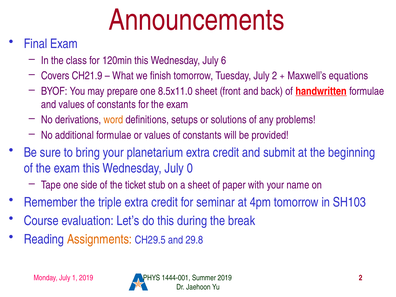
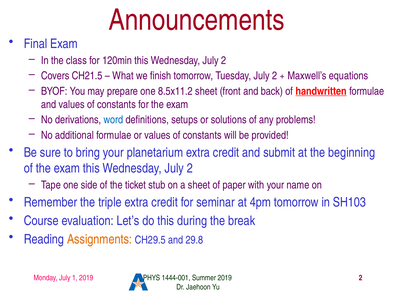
6 at (224, 60): 6 -> 2
CH21.9: CH21.9 -> CH21.5
8.5x11.0: 8.5x11.0 -> 8.5x11.2
word colour: orange -> blue
0 at (190, 168): 0 -> 2
